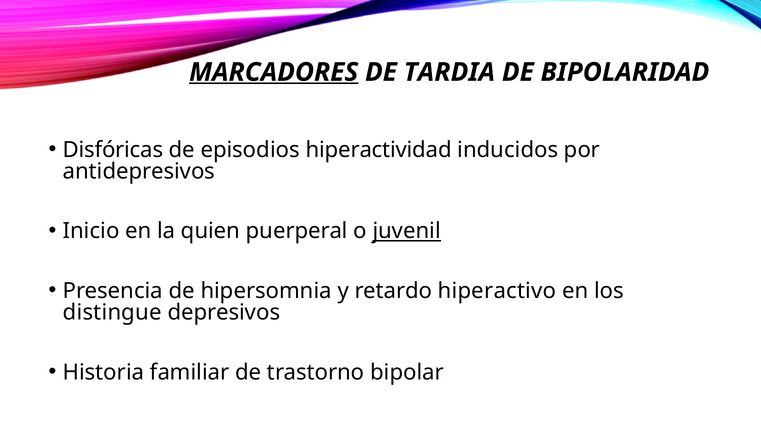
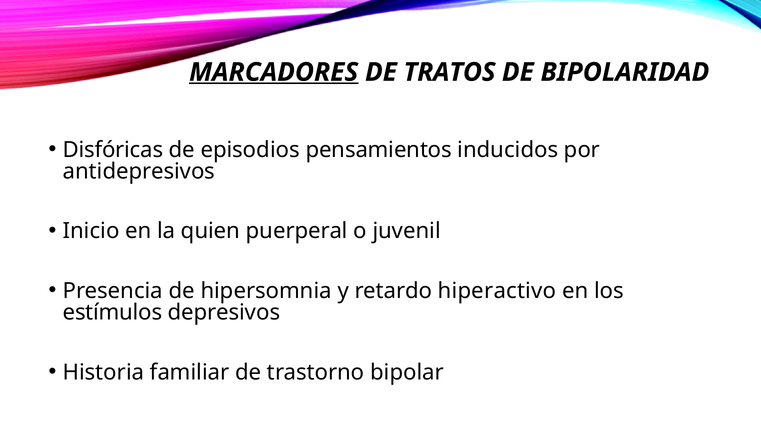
TARDIA: TARDIA -> TRATOS
hiperactividad: hiperactividad -> pensamientos
juvenil underline: present -> none
distingue: distingue -> estímulos
